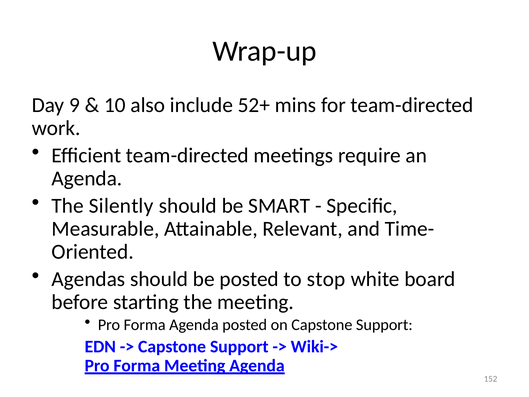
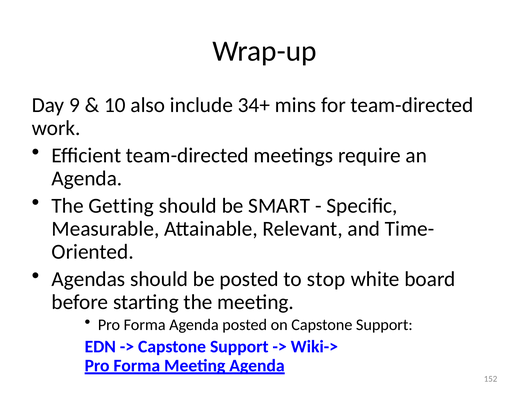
52+: 52+ -> 34+
Silently: Silently -> Getting
